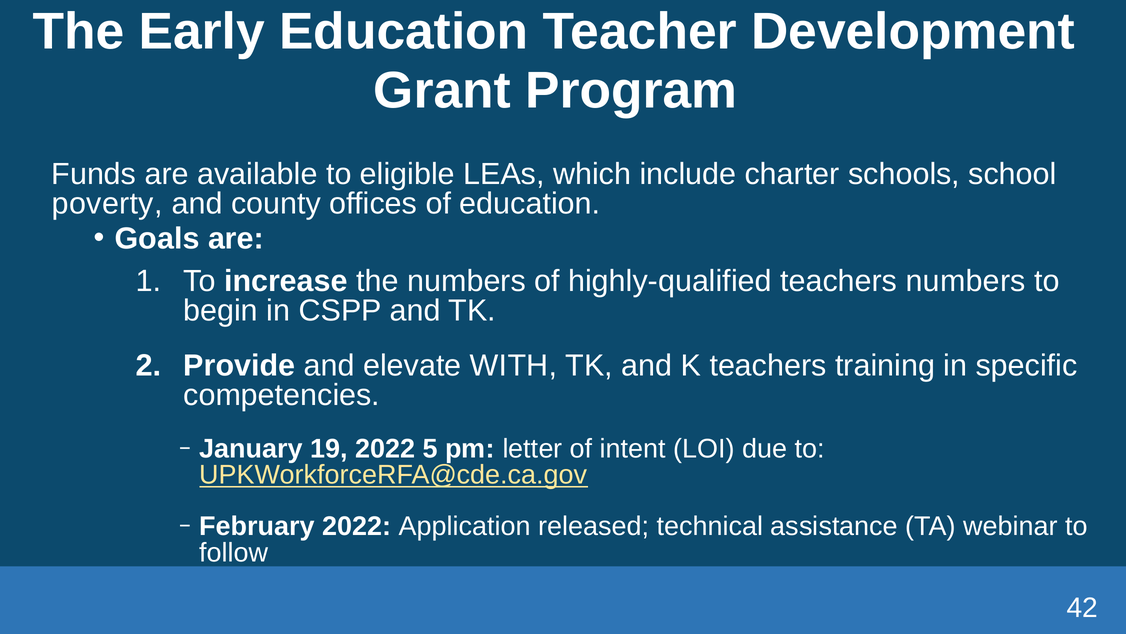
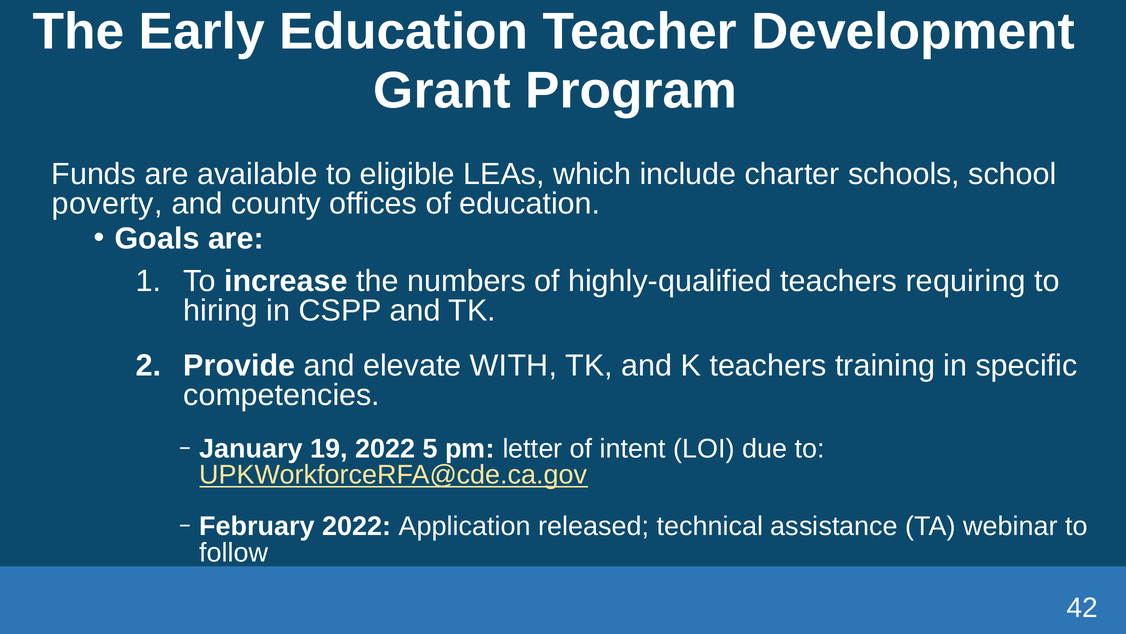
teachers numbers: numbers -> requiring
begin: begin -> hiring
